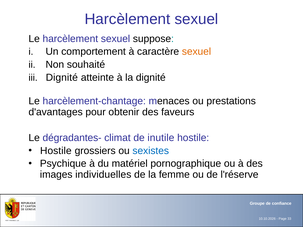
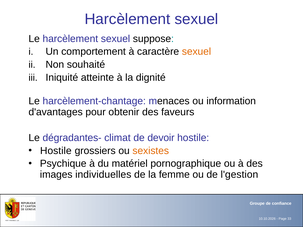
Dignité at (62, 78): Dignité -> Iniquité
prestations: prestations -> information
inutile: inutile -> devoir
sexistes colour: blue -> orange
l'réserve: l'réserve -> l'gestion
